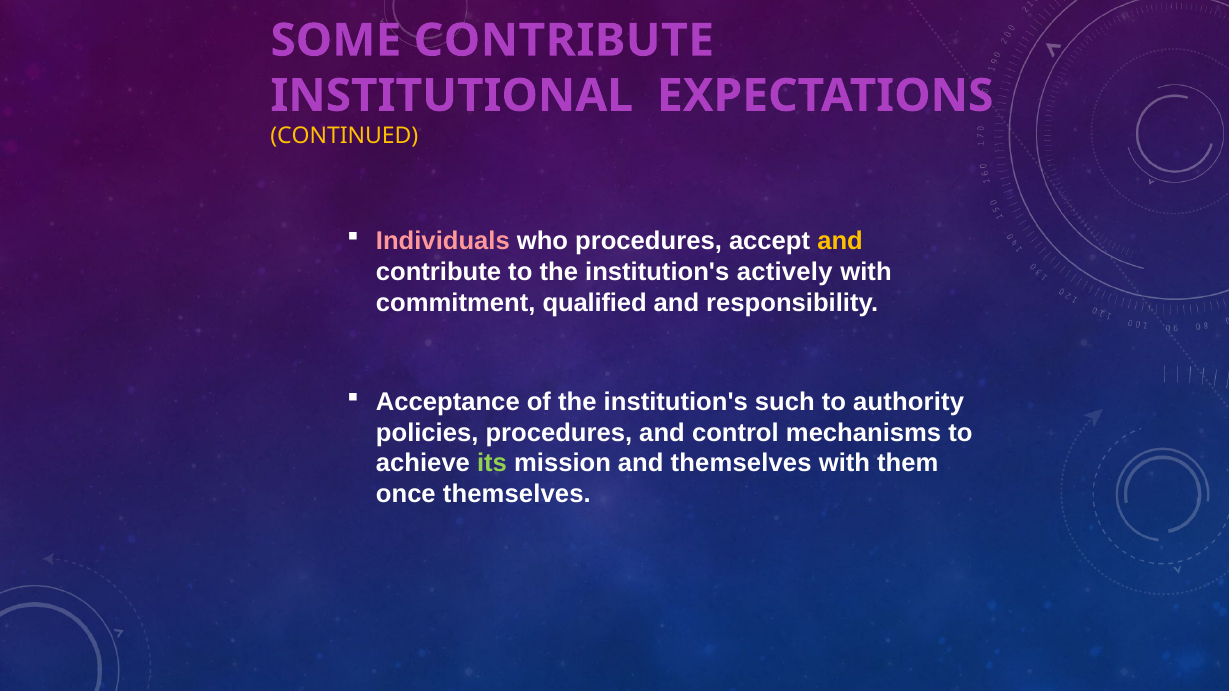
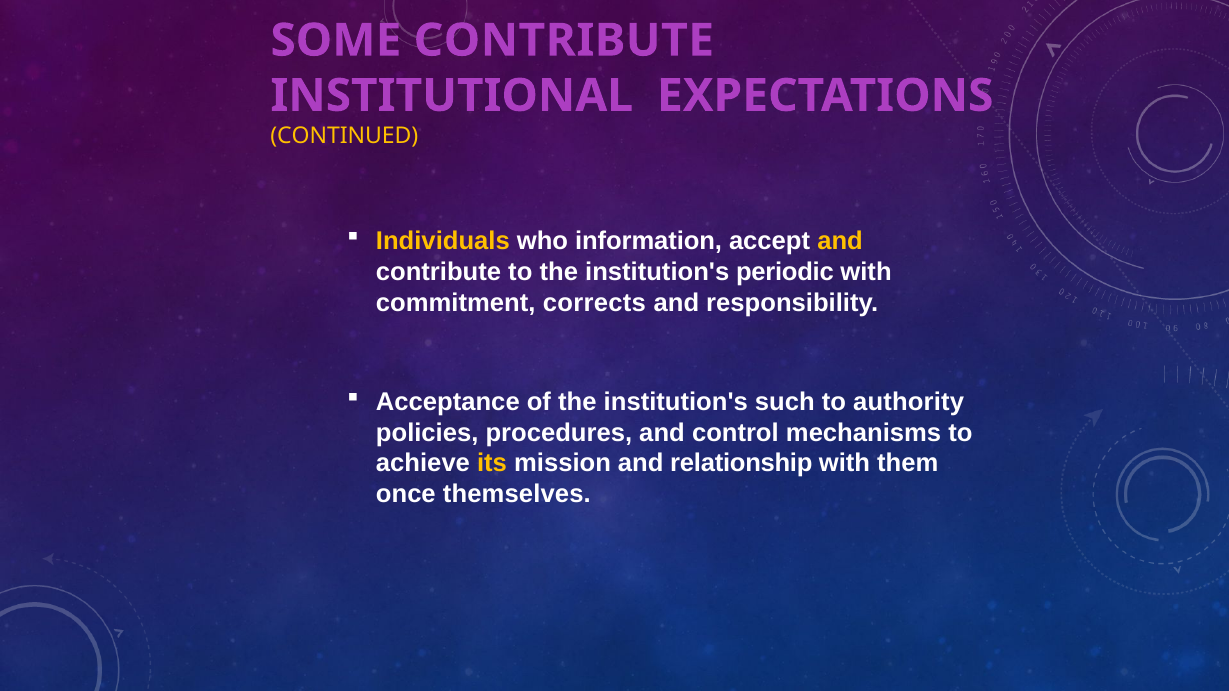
Individuals colour: pink -> yellow
who procedures: procedures -> information
actively: actively -> periodic
qualified: qualified -> corrects
its colour: light green -> yellow
and themselves: themselves -> relationship
